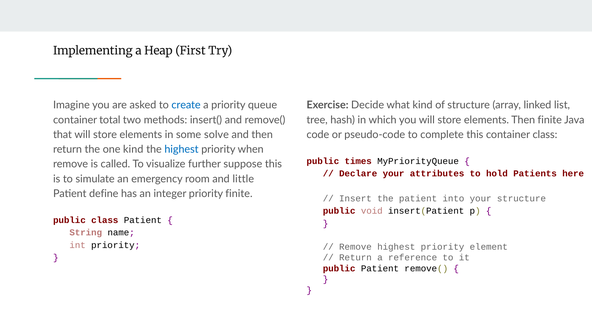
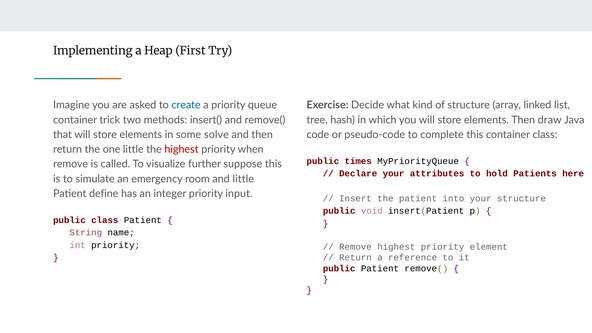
total: total -> trick
Then finite: finite -> draw
one kind: kind -> little
highest at (181, 149) colour: blue -> red
priority finite: finite -> input
